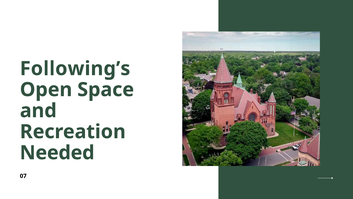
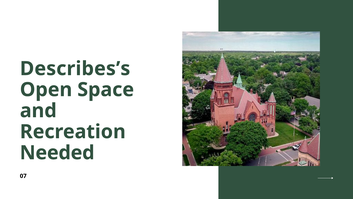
Following’s: Following’s -> Describes’s
